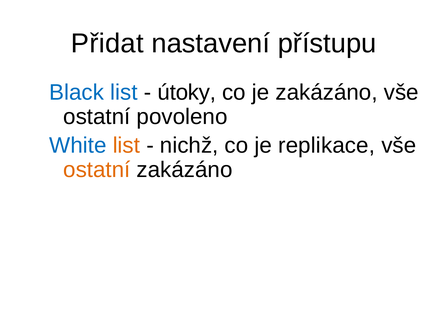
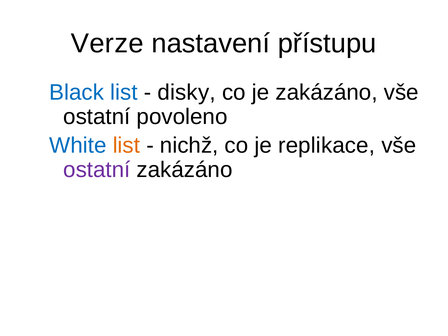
Přidat: Přidat -> Verze
útoky: útoky -> disky
ostatní at (97, 170) colour: orange -> purple
